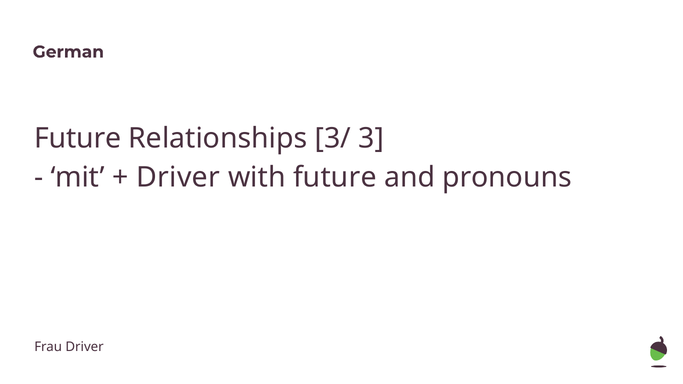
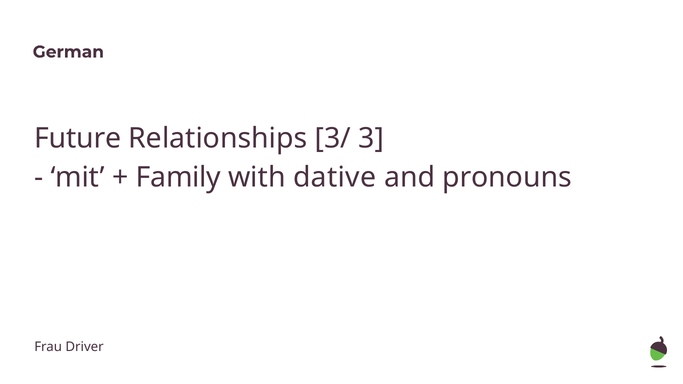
Driver at (178, 178): Driver -> Family
with future: future -> dative
